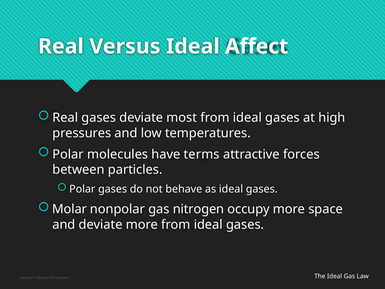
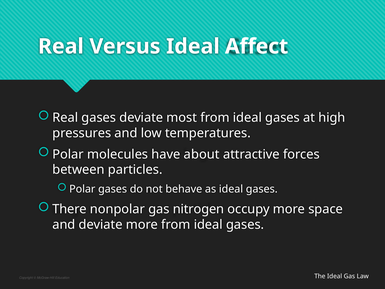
terms: terms -> about
Molar: Molar -> There
